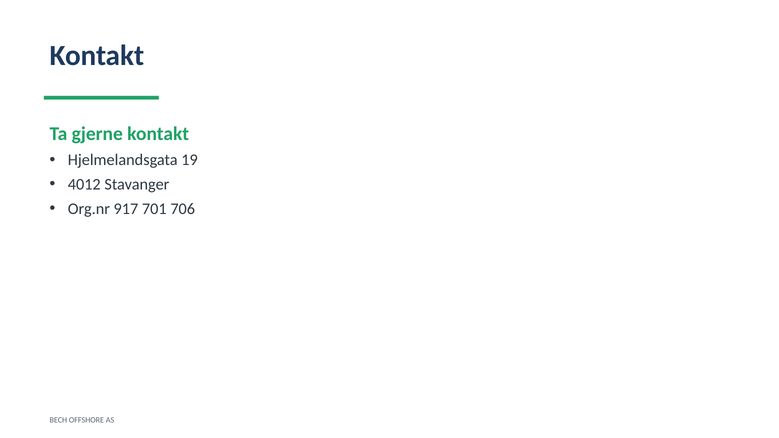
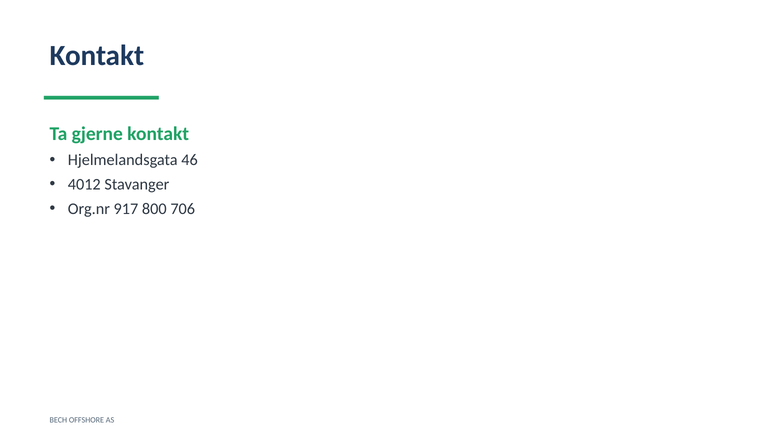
19: 19 -> 46
701: 701 -> 800
